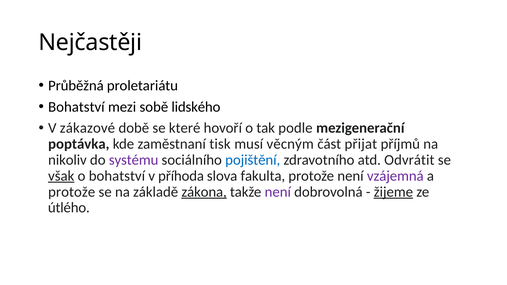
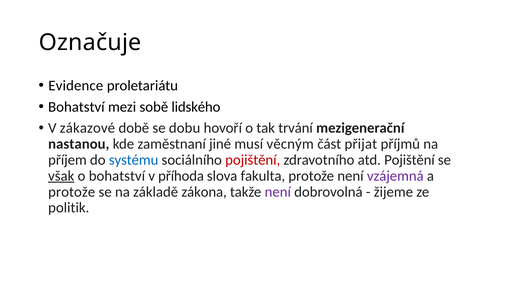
Nejčastěji: Nejčastěji -> Označuje
Průběžná: Průběžná -> Evidence
které: které -> dobu
podle: podle -> trvání
poptávka: poptávka -> nastanou
tisk: tisk -> jiné
nikoliv: nikoliv -> příjem
systému colour: purple -> blue
pojištění at (253, 160) colour: blue -> red
atd Odvrátit: Odvrátit -> Pojištění
zákona underline: present -> none
žijeme underline: present -> none
útlého: útlého -> politik
